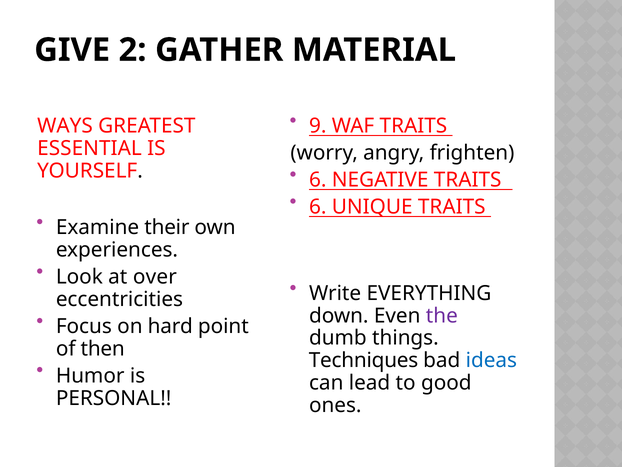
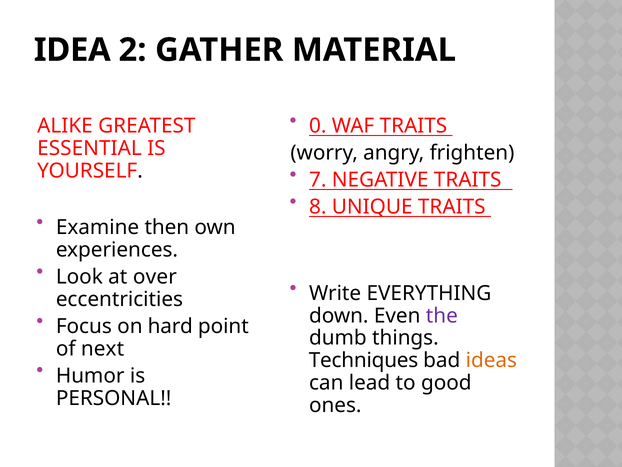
GIVE: GIVE -> IDEA
9: 9 -> 0
WAYS: WAYS -> ALIKE
6 at (318, 180): 6 -> 7
6 at (318, 207): 6 -> 8
their: their -> then
then: then -> next
ideas colour: blue -> orange
